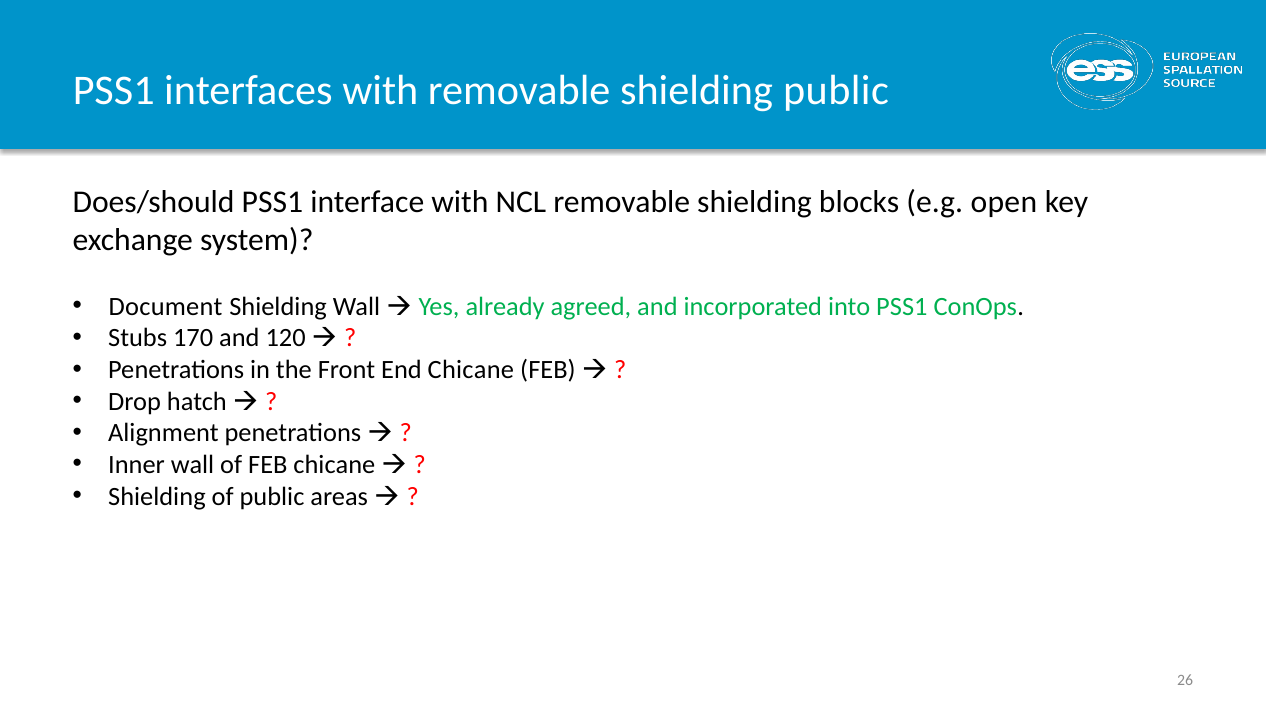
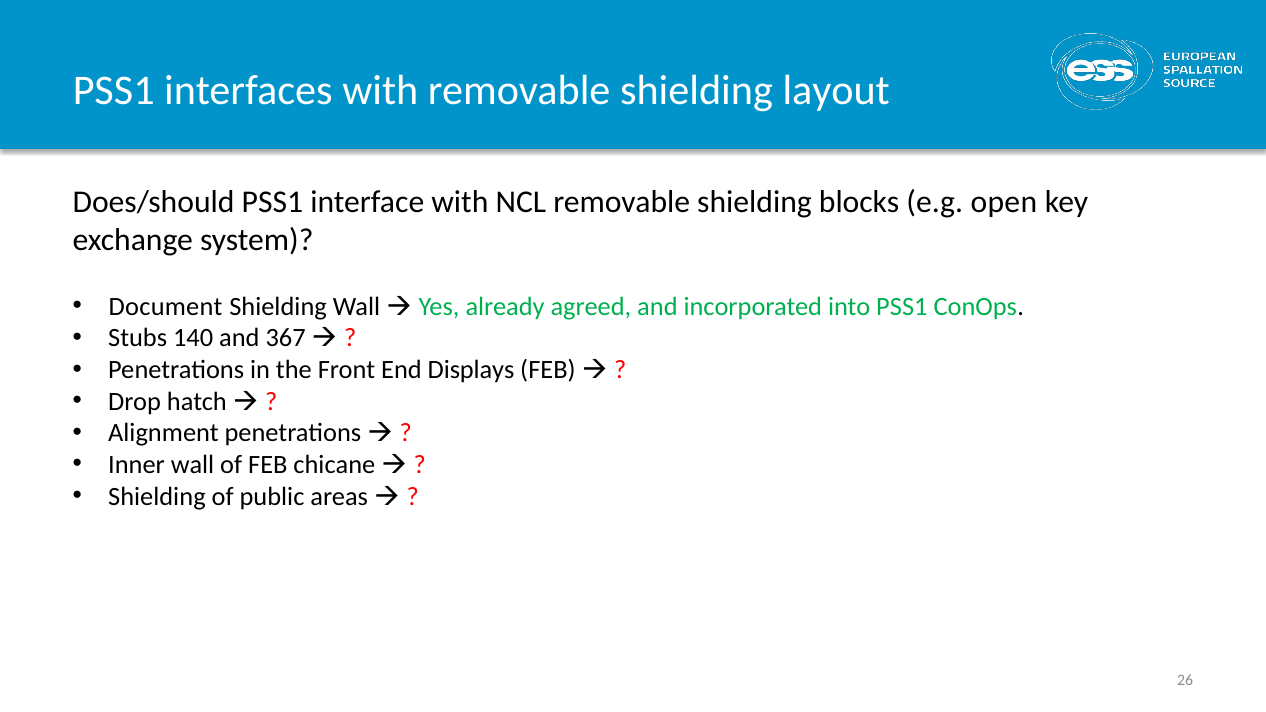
shielding public: public -> layout
170: 170 -> 140
120: 120 -> 367
End Chicane: Chicane -> Displays
